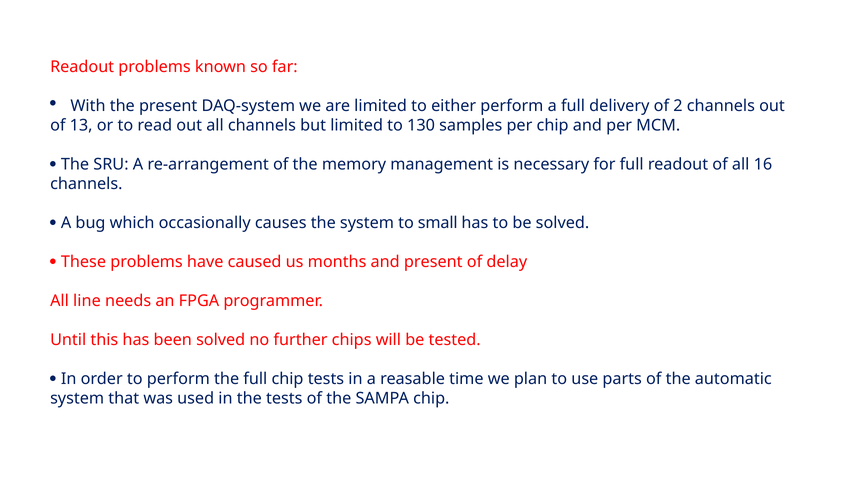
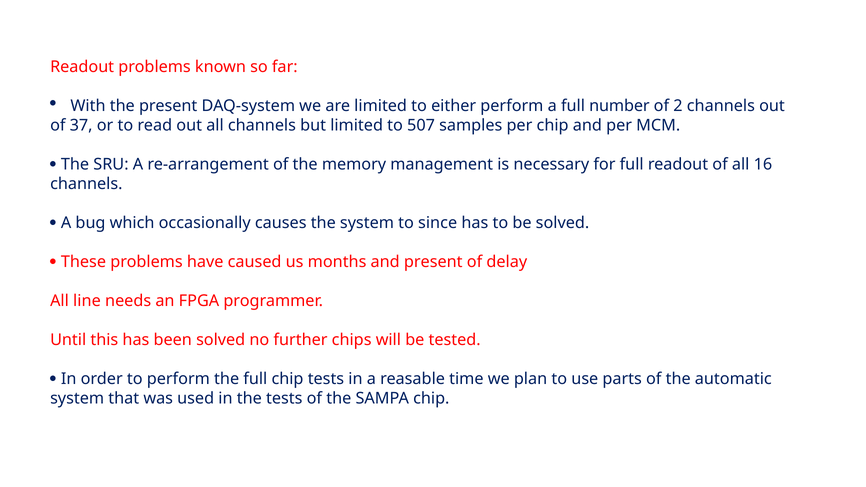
delivery: delivery -> number
13: 13 -> 37
130: 130 -> 507
small: small -> since
